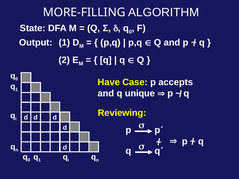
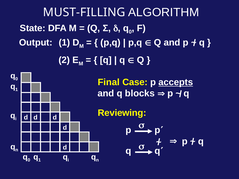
MORE-FILLING: MORE-FILLING -> MUST-FILLING
Have: Have -> Final
accepts underline: none -> present
unique: unique -> blocks
